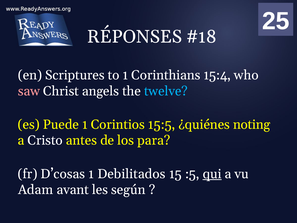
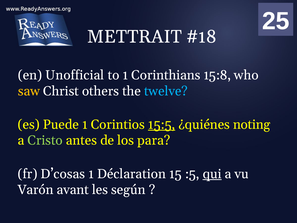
RÉPONSES: RÉPONSES -> METTRAIT
Scriptures: Scriptures -> Unofficial
15:4: 15:4 -> 15:8
saw colour: pink -> yellow
angels: angels -> others
15:5 underline: none -> present
Cristo colour: white -> light green
Debilitados: Debilitados -> Déclaration
Adam: Adam -> Varón
